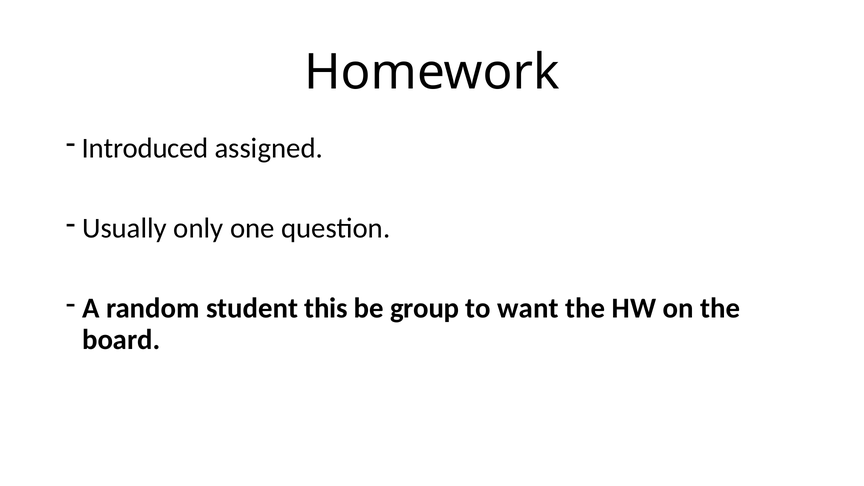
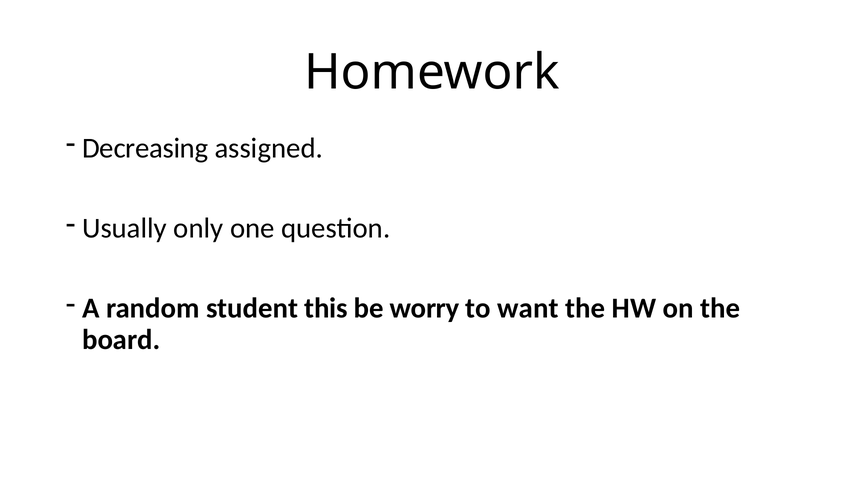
Introduced: Introduced -> Decreasing
group: group -> worry
